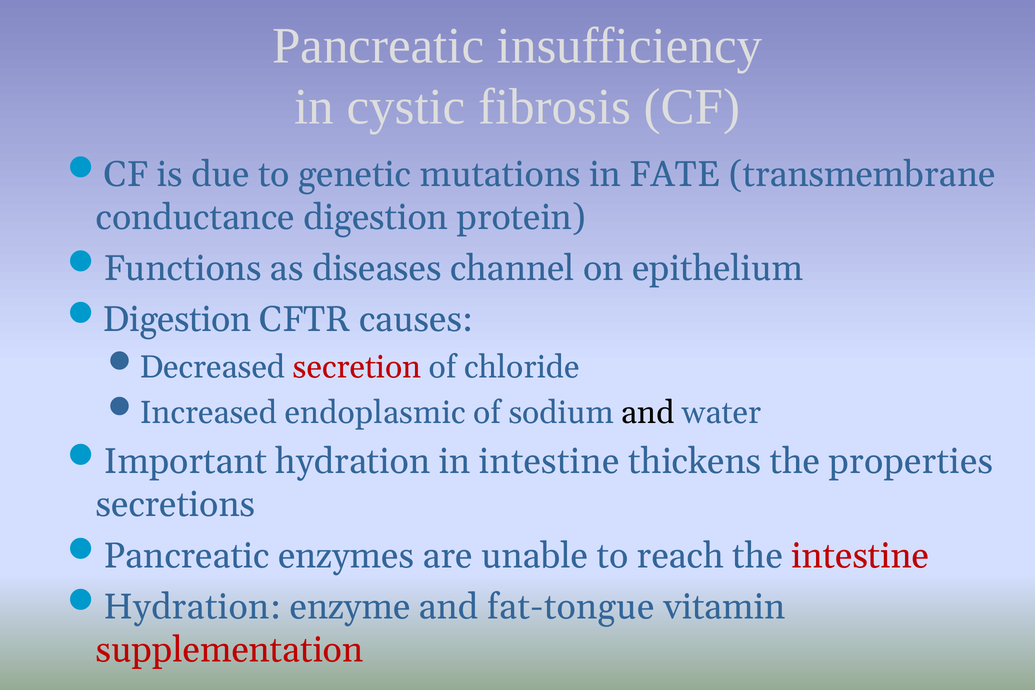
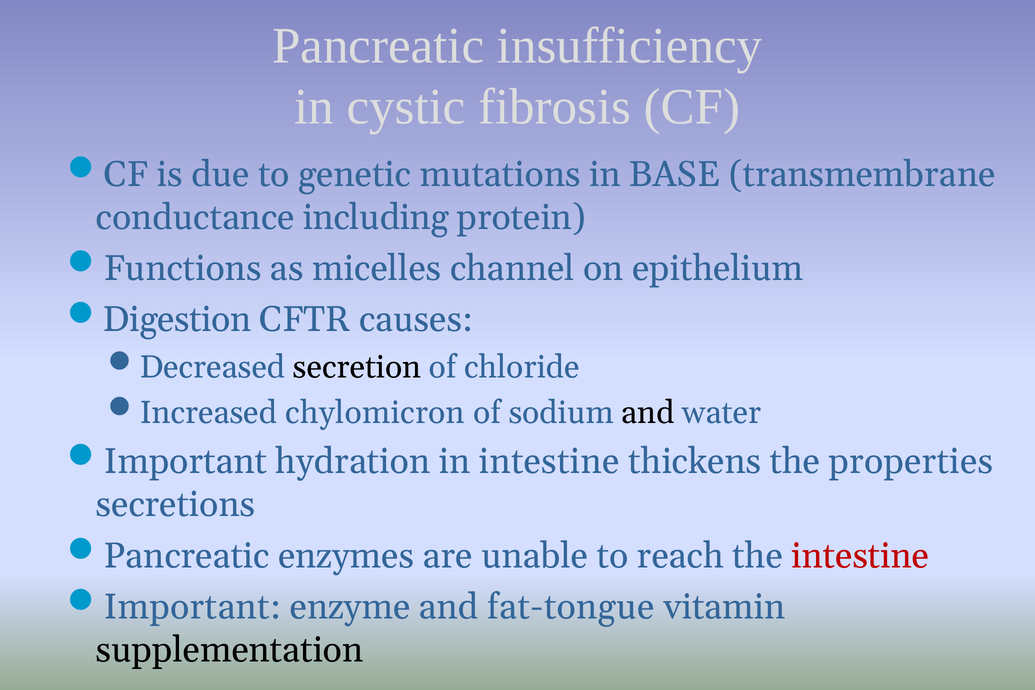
FATE: FATE -> BASE
conductance digestion: digestion -> including
diseases: diseases -> micelles
secretion colour: red -> black
endoplasmic: endoplasmic -> chylomicron
Hydration at (192, 607): Hydration -> Important
supplementation colour: red -> black
